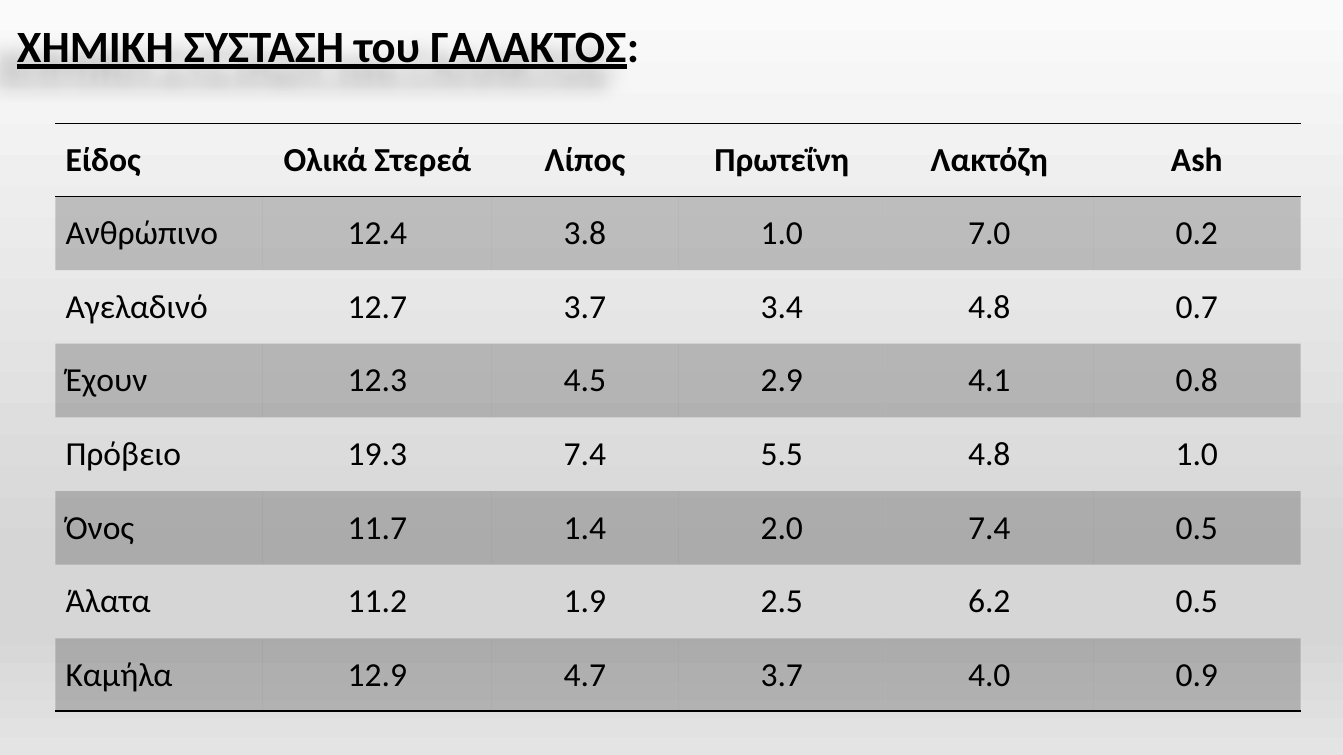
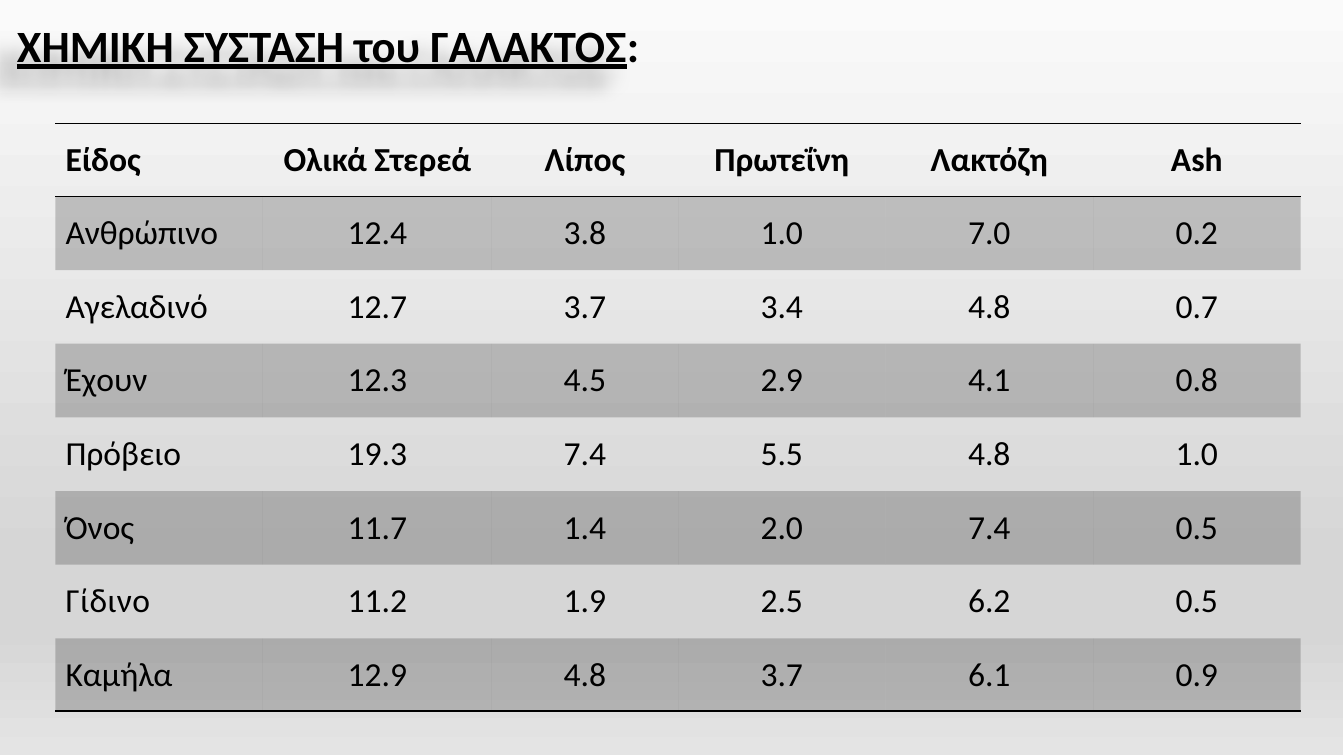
Άλατα: Άλατα -> Γίδινο
12.9 4.7: 4.7 -> 4.8
4.0: 4.0 -> 6.1
